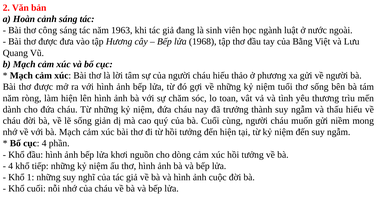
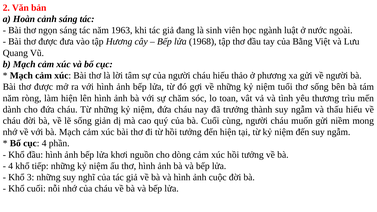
công: công -> ngọn
1: 1 -> 3
